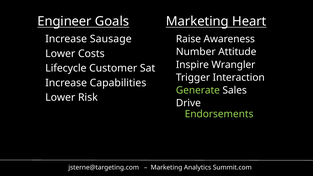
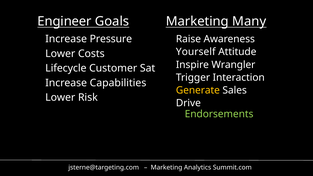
Heart: Heart -> Many
Sausage: Sausage -> Pressure
Number: Number -> Yourself
Generate colour: light green -> yellow
